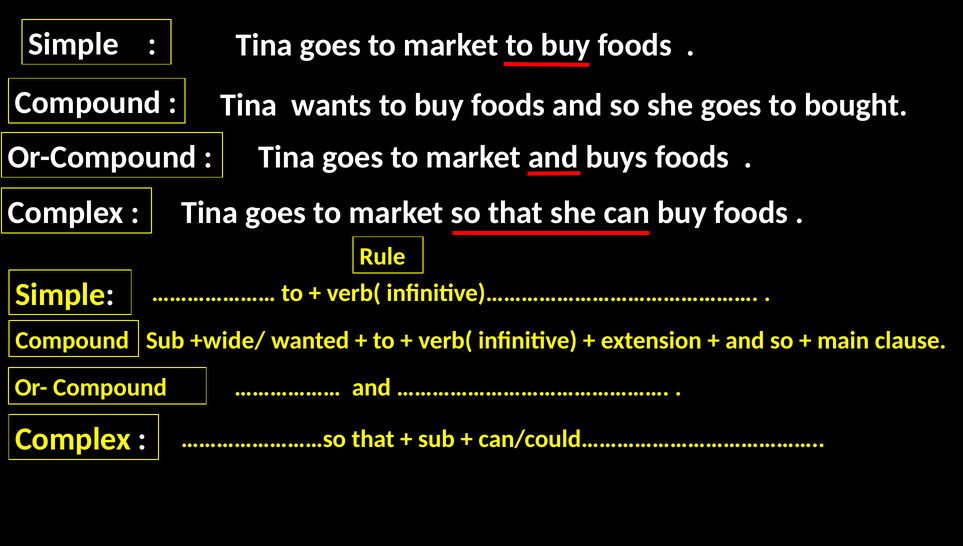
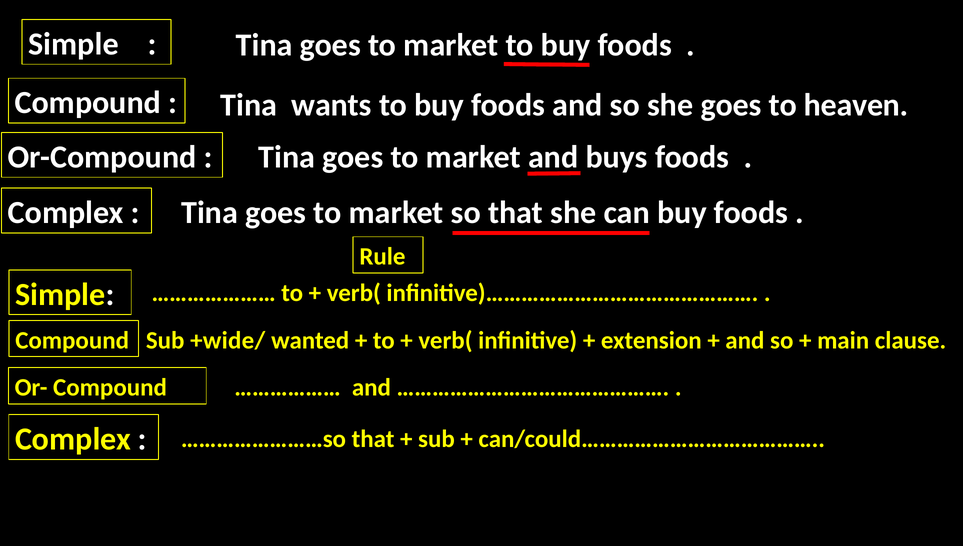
bought: bought -> heaven
